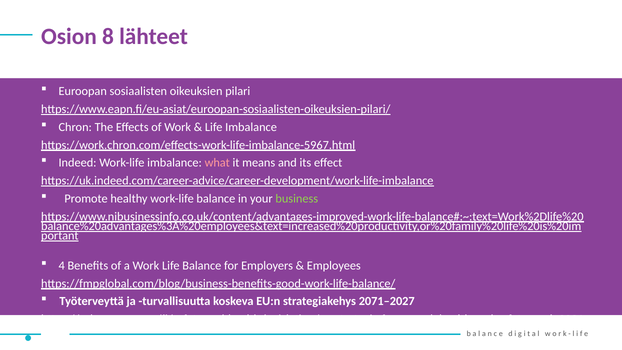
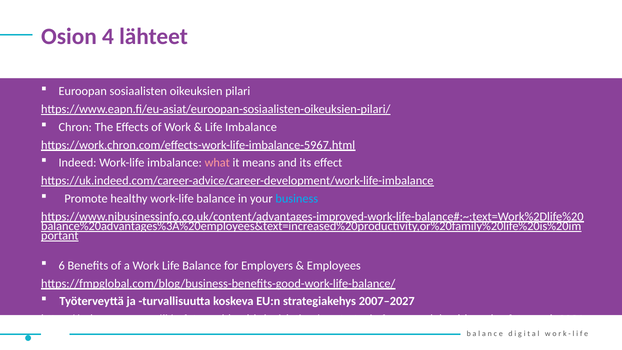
8: 8 -> 4
business colour: light green -> light blue
4: 4 -> 6
2071–2027: 2071–2027 -> 2007–2027
